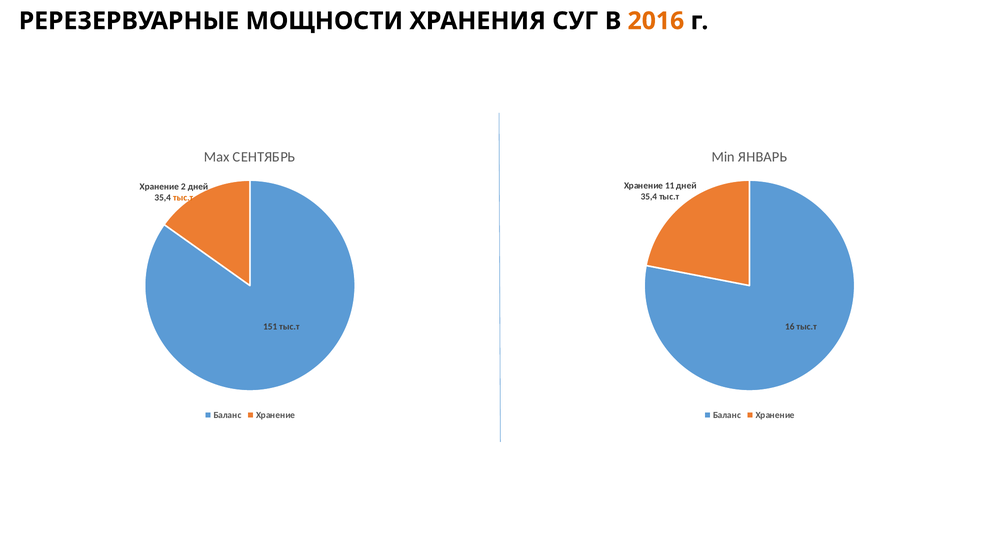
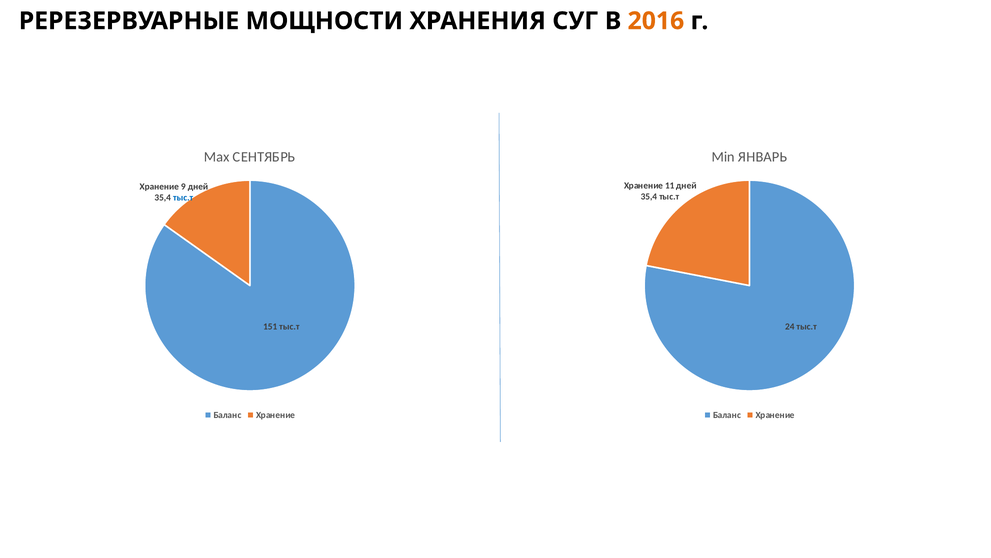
2: 2 -> 9
тыс.т at (183, 198) colour: orange -> blue
16: 16 -> 24
